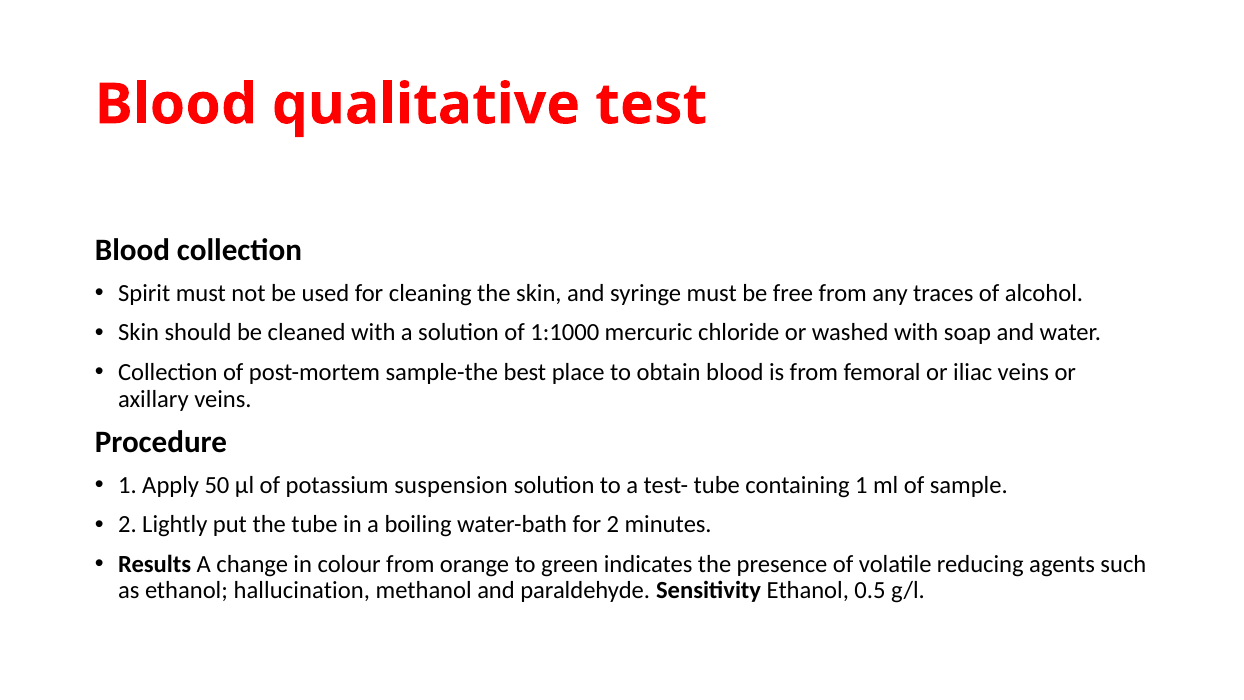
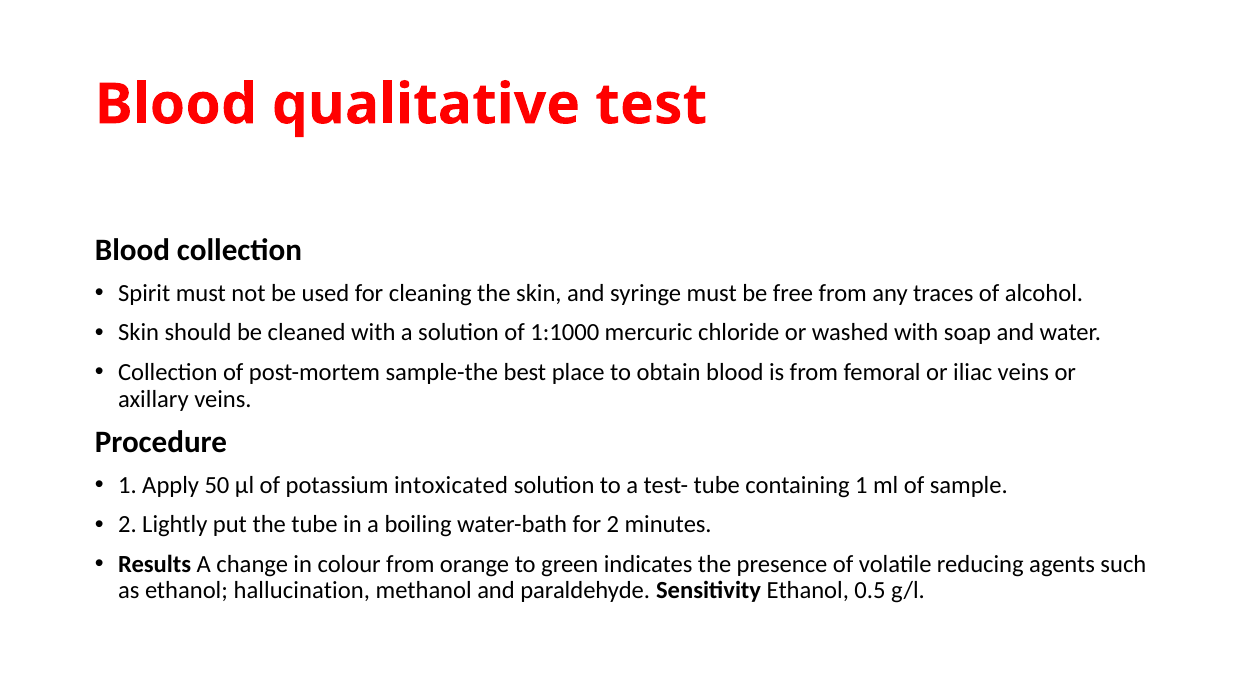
suspension: suspension -> intoxicated
